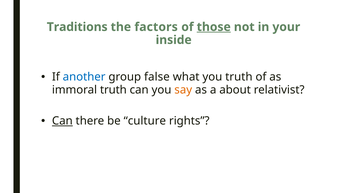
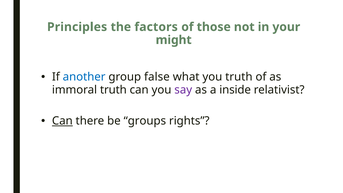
Traditions: Traditions -> Principles
those underline: present -> none
inside: inside -> might
say colour: orange -> purple
about: about -> inside
culture: culture -> groups
